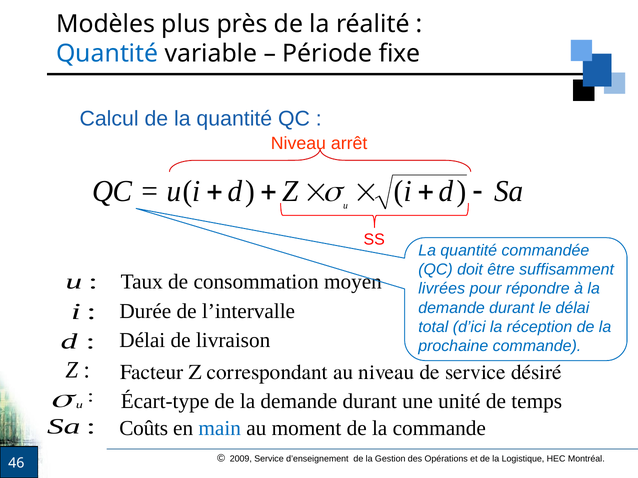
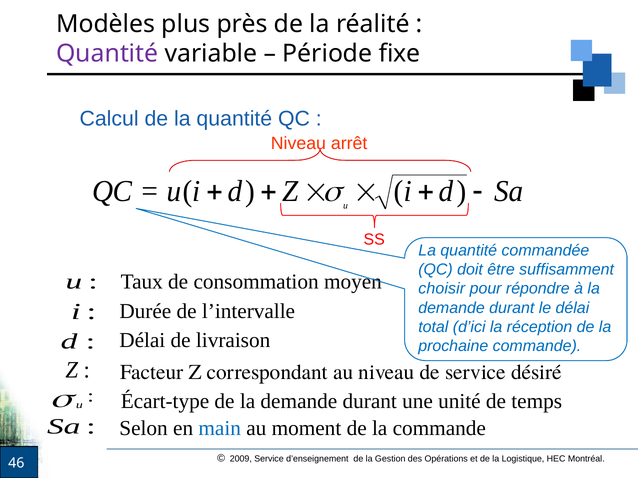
Quantité at (107, 54) colour: blue -> purple
livrées: livrées -> choisir
Coûts: Coûts -> Selon
